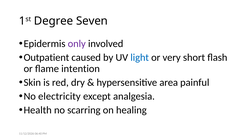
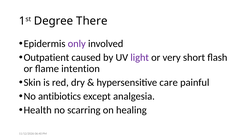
Seven: Seven -> There
light colour: blue -> purple
area: area -> care
electricity: electricity -> antibiotics
